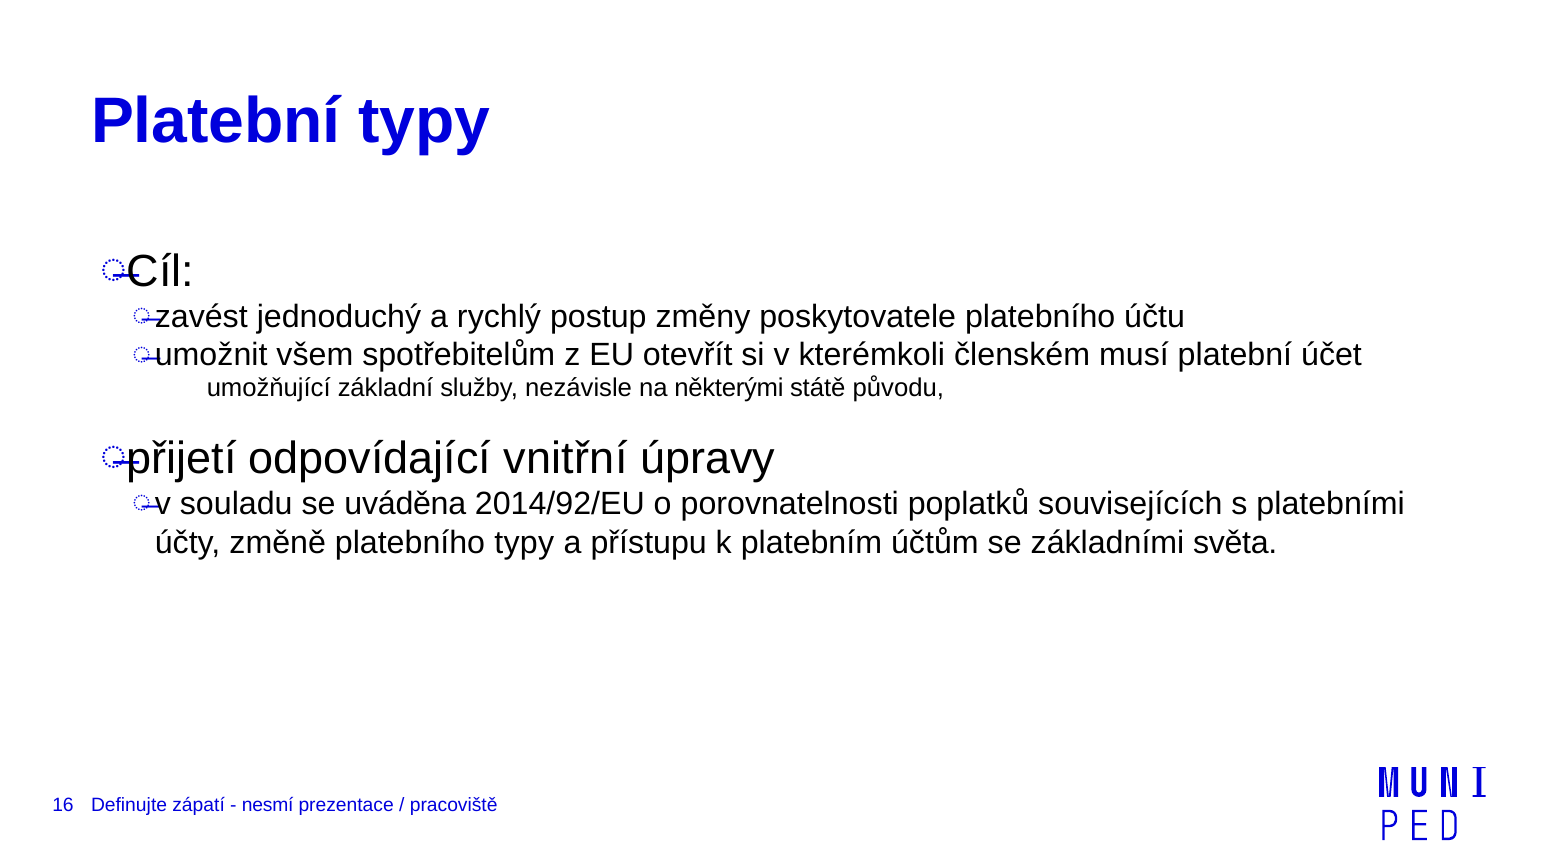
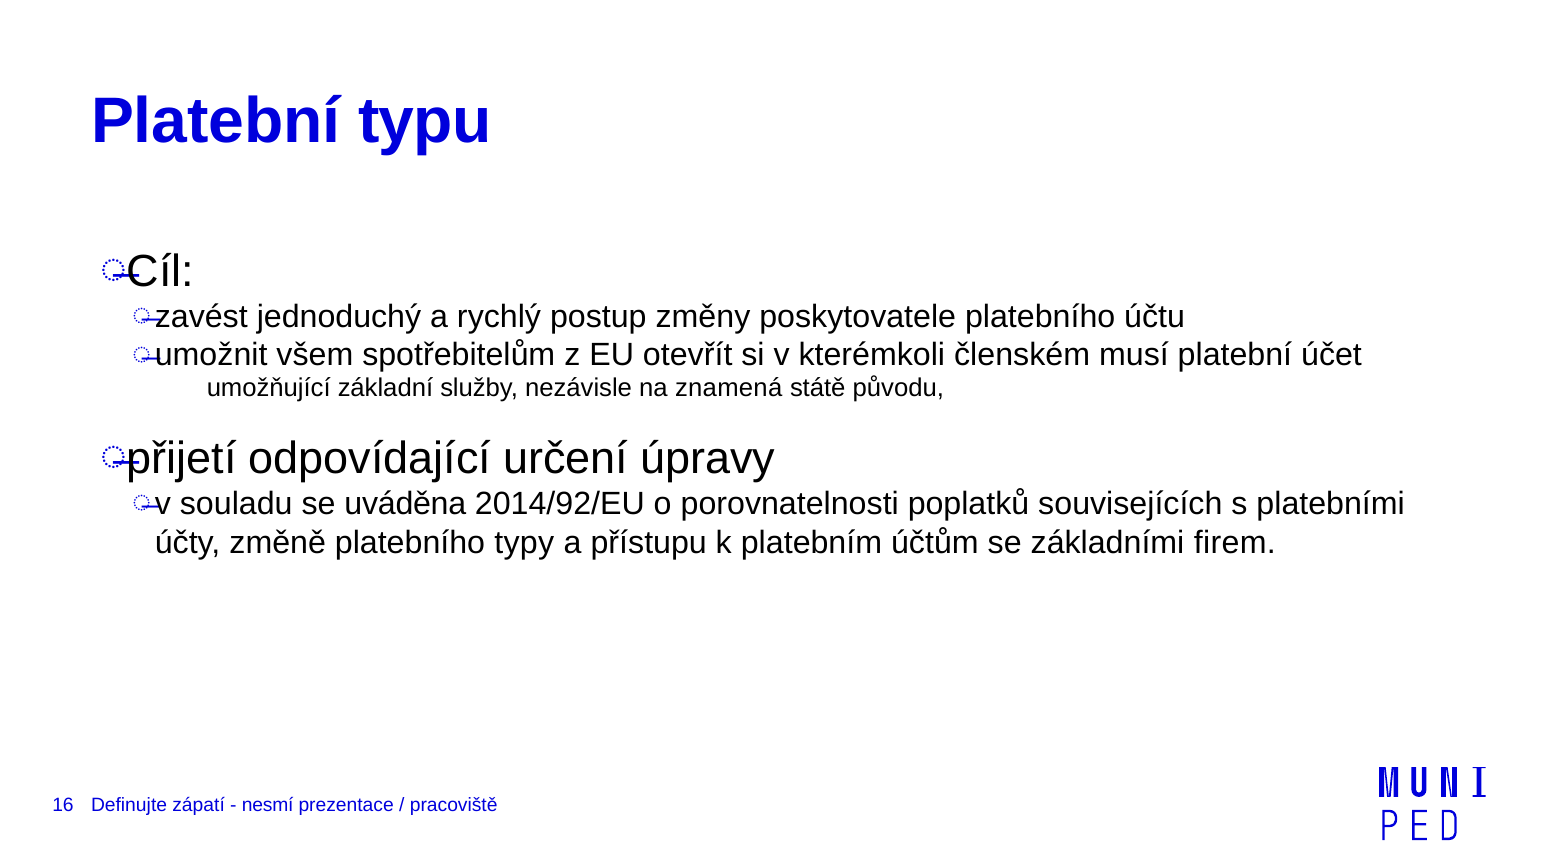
Platební typy: typy -> typu
některými: některými -> znamená
vnitřní: vnitřní -> určení
světa: světa -> firem
